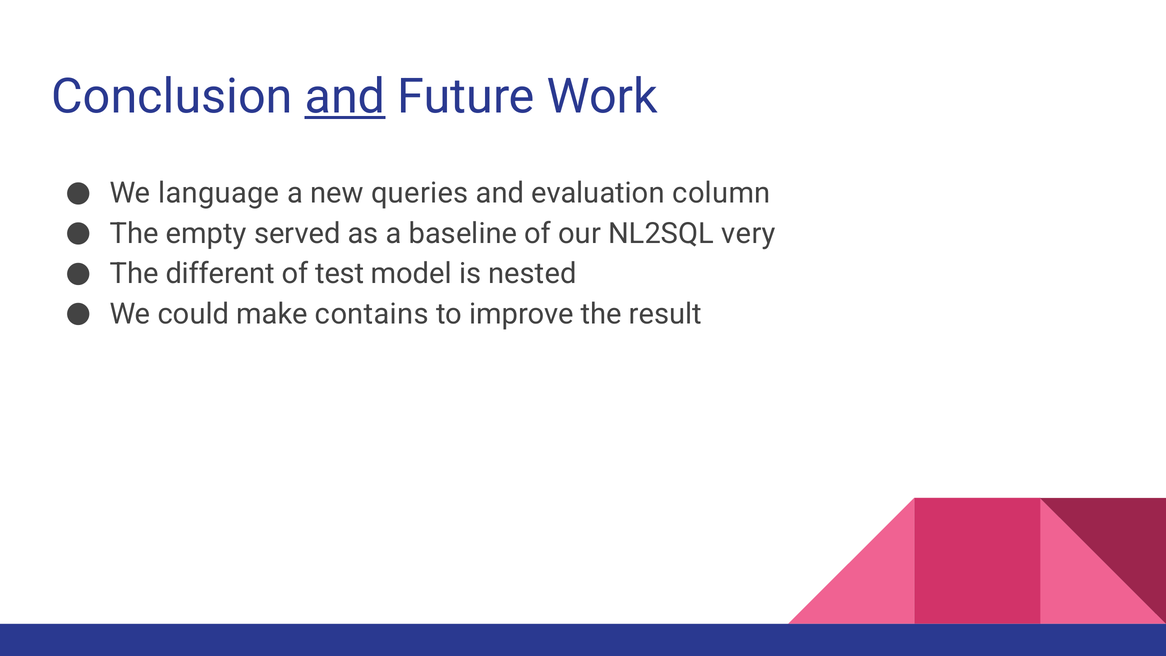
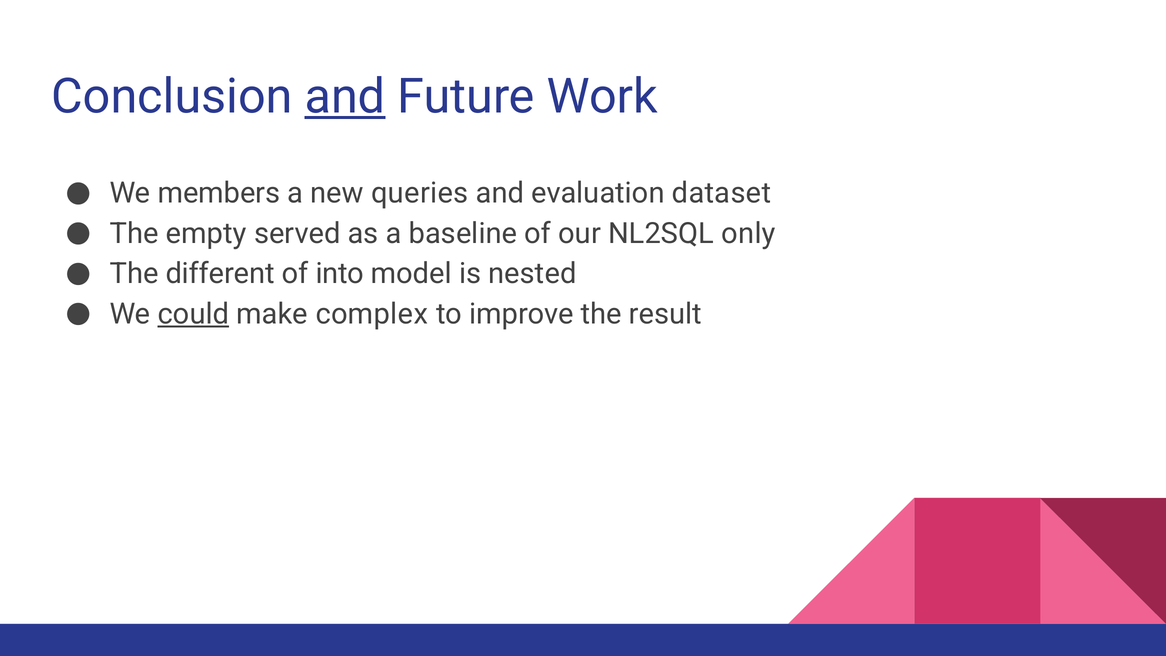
language: language -> members
column: column -> dataset
very: very -> only
test: test -> into
could underline: none -> present
contains: contains -> complex
